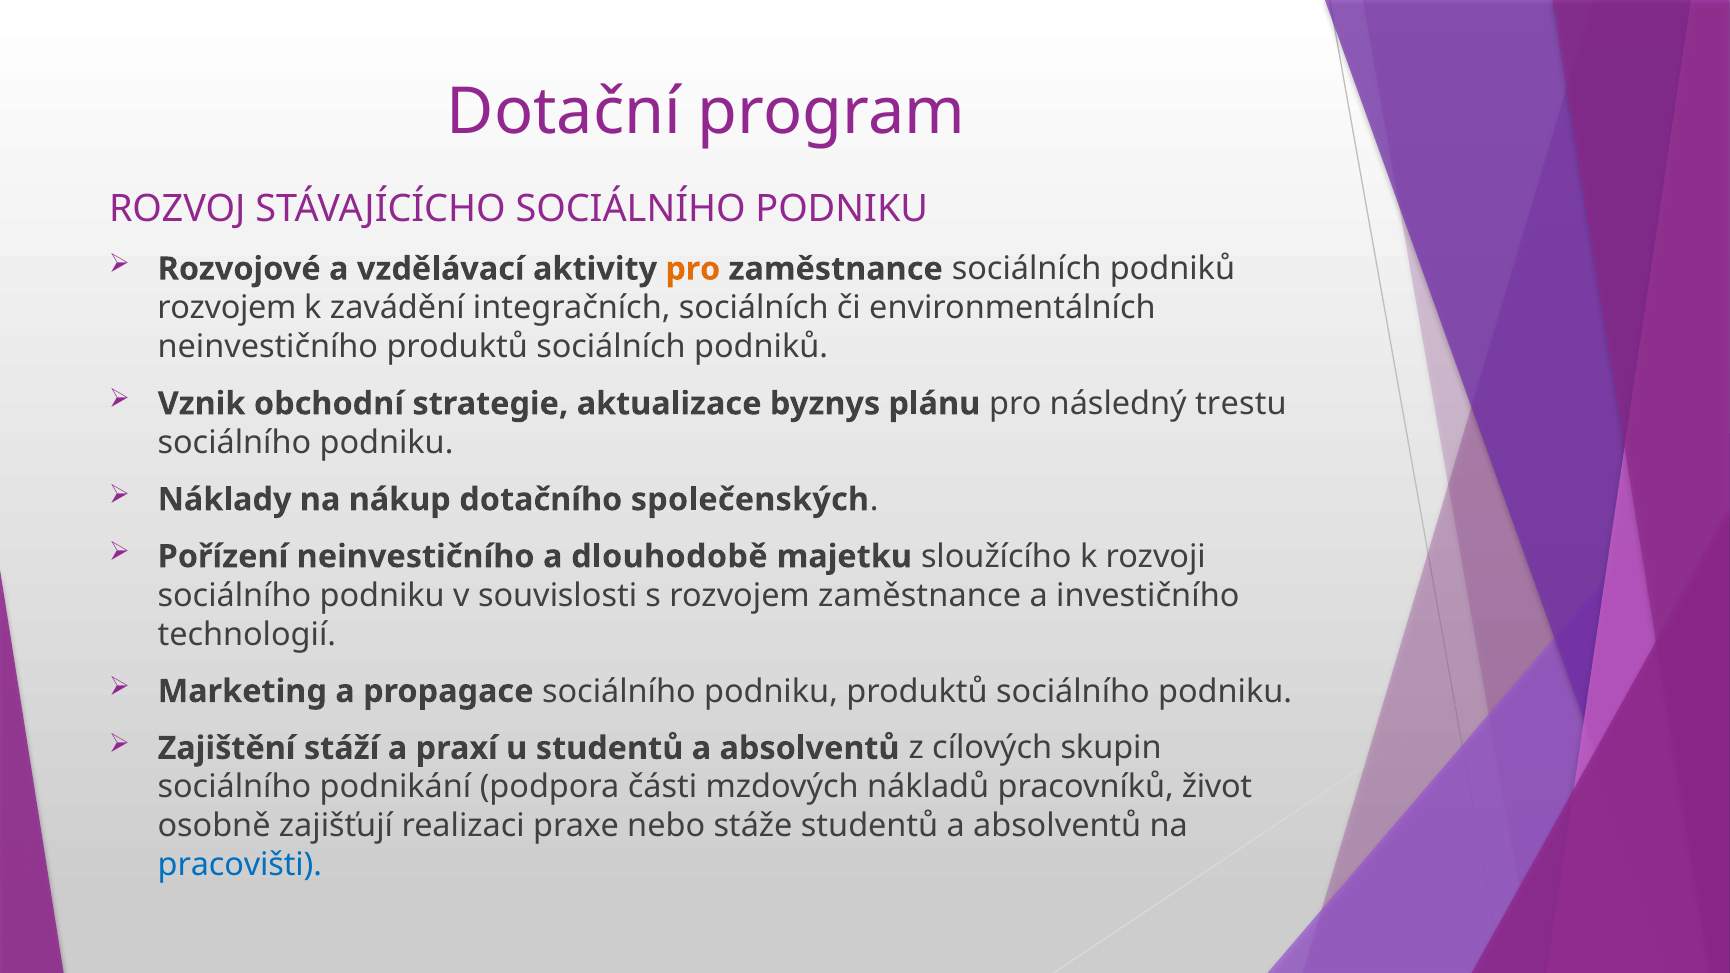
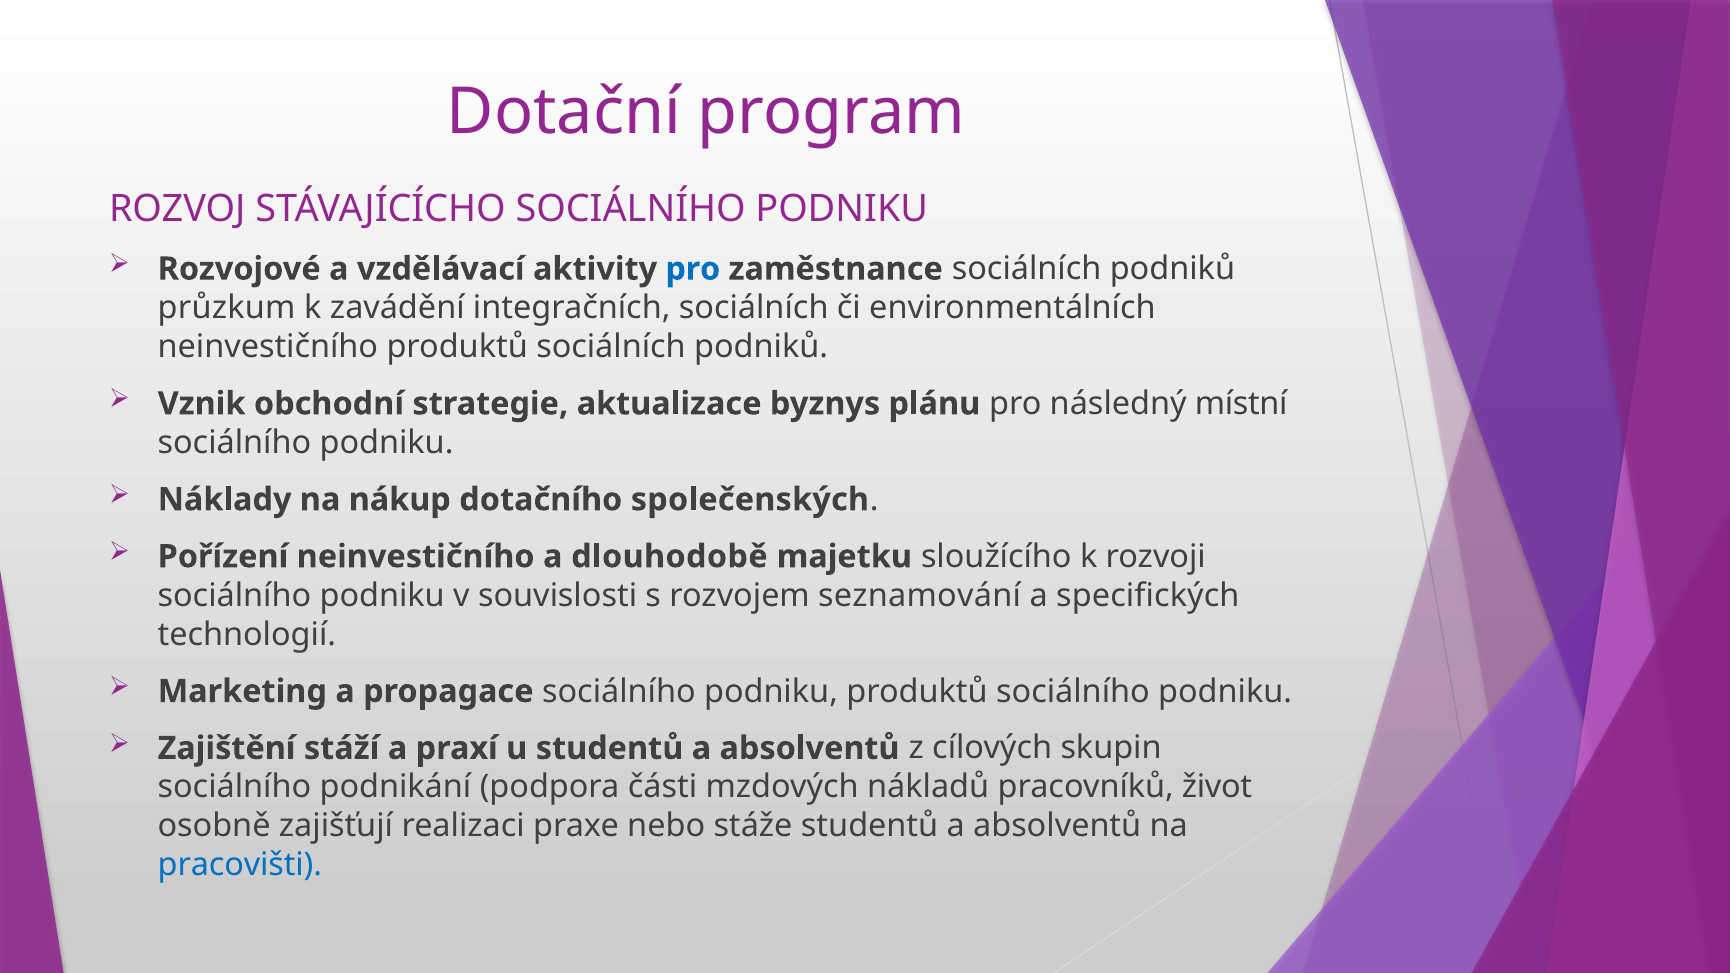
pro at (693, 269) colour: orange -> blue
rozvojem at (227, 308): rozvojem -> průzkum
trestu: trestu -> místní
rozvojem zaměstnance: zaměstnance -> seznamování
investičního: investičního -> specifických
